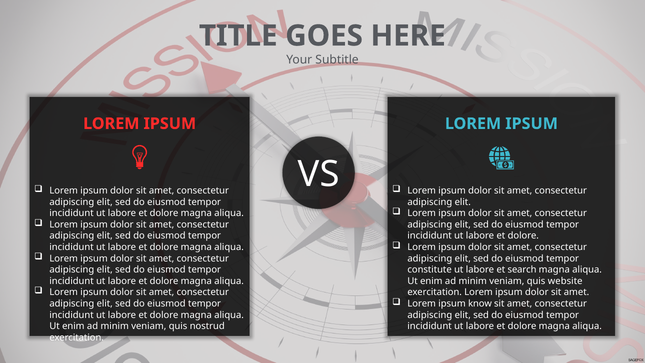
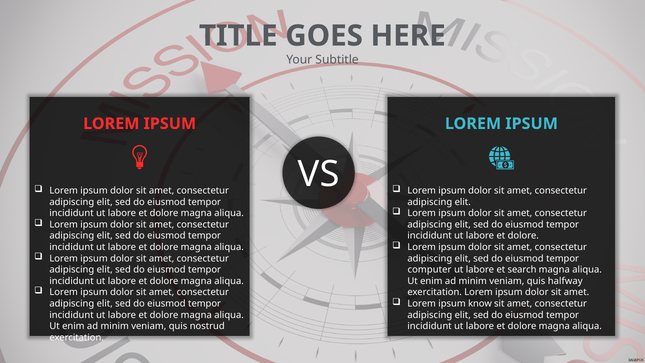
constitute: constitute -> computer
website: website -> halfway
